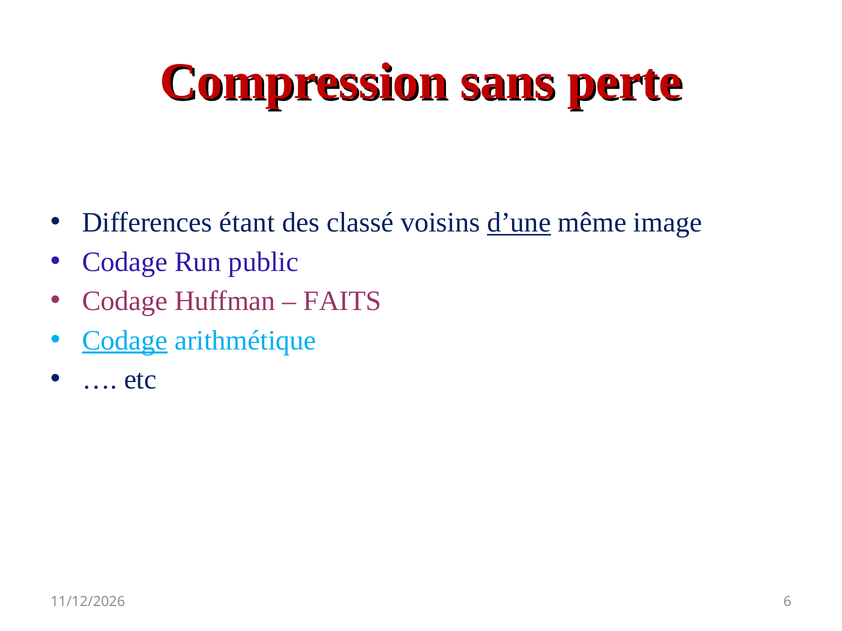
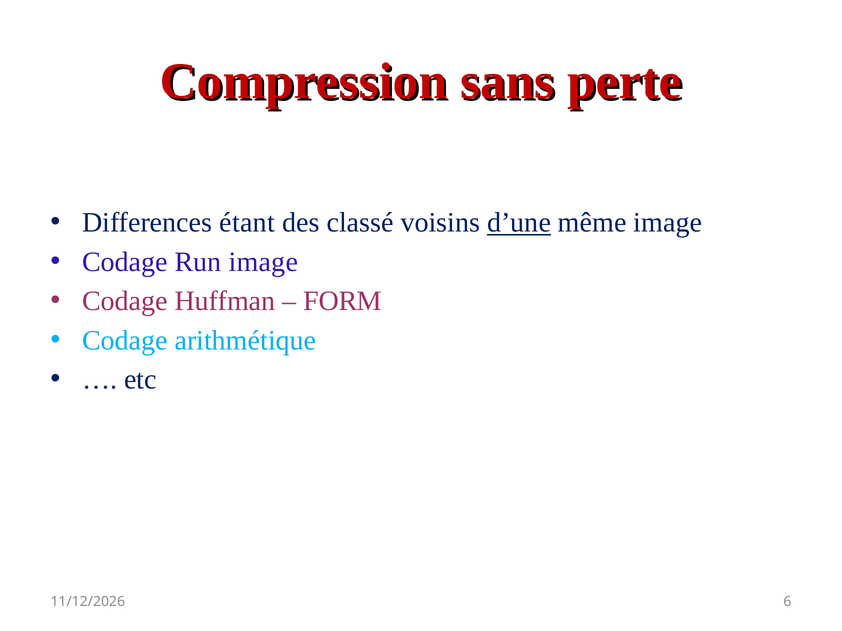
Run public: public -> image
FAITS: FAITS -> FORM
Codage at (125, 341) underline: present -> none
